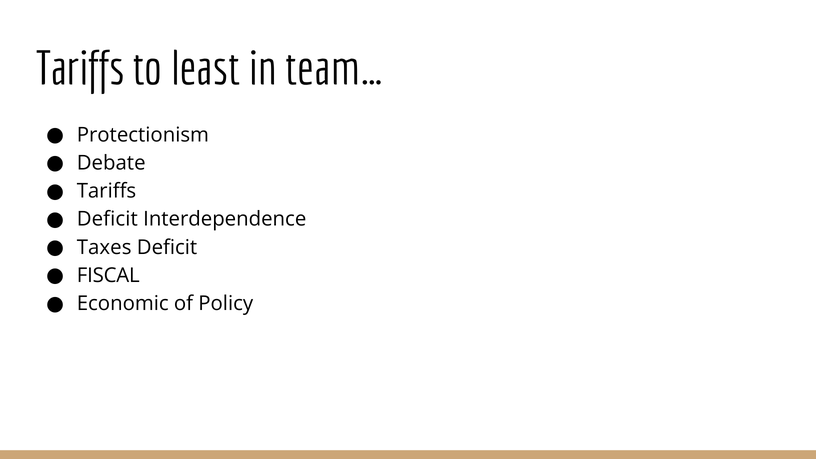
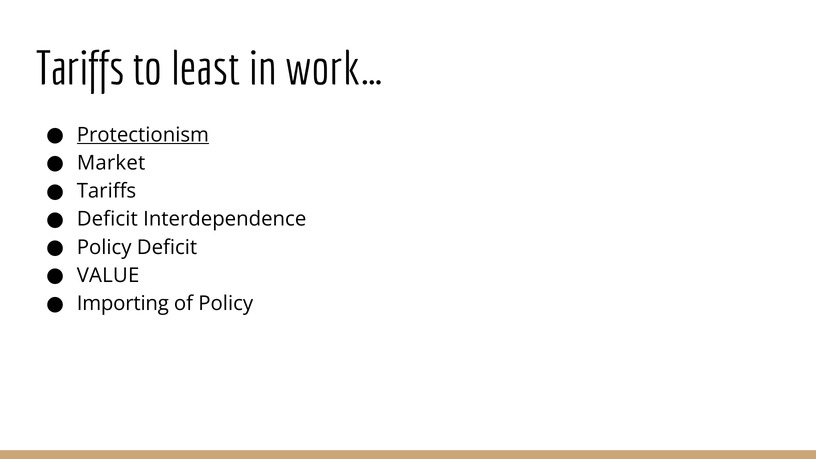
team…: team… -> work…
Protectionism underline: none -> present
Debate: Debate -> Market
Taxes at (104, 247): Taxes -> Policy
FISCAL: FISCAL -> VALUE
Economic: Economic -> Importing
